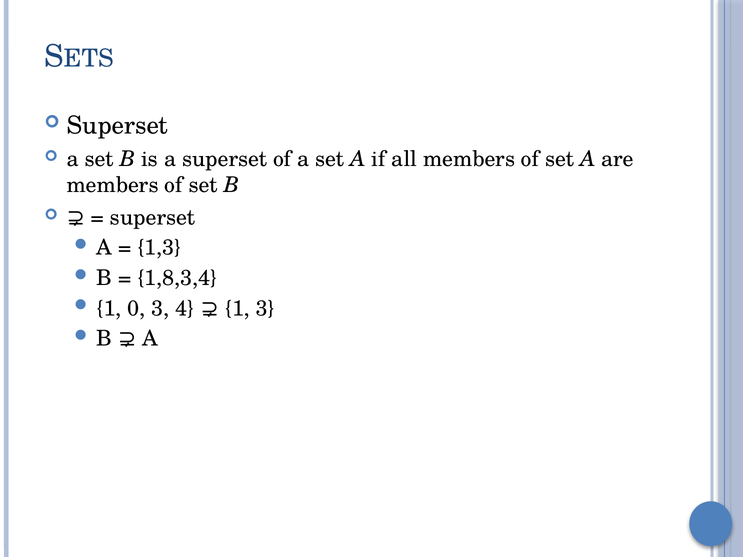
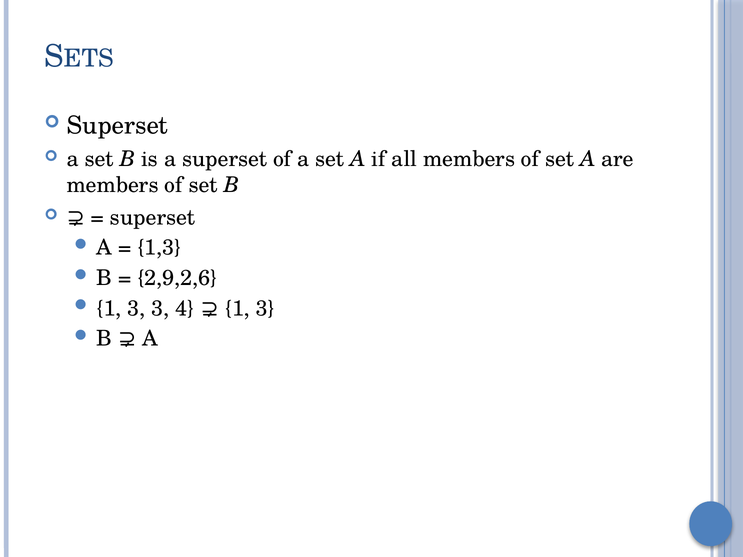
1,8,3,4: 1,8,3,4 -> 2,9,2,6
0 at (136, 309): 0 -> 3
